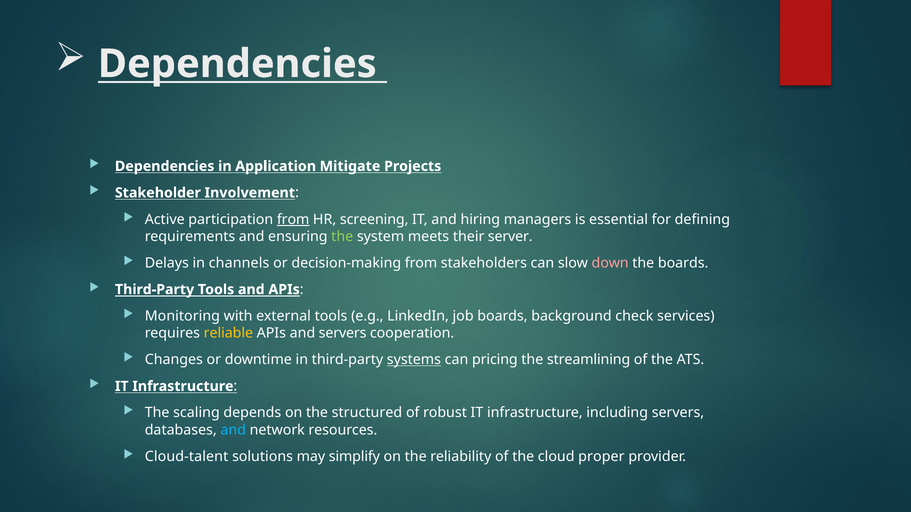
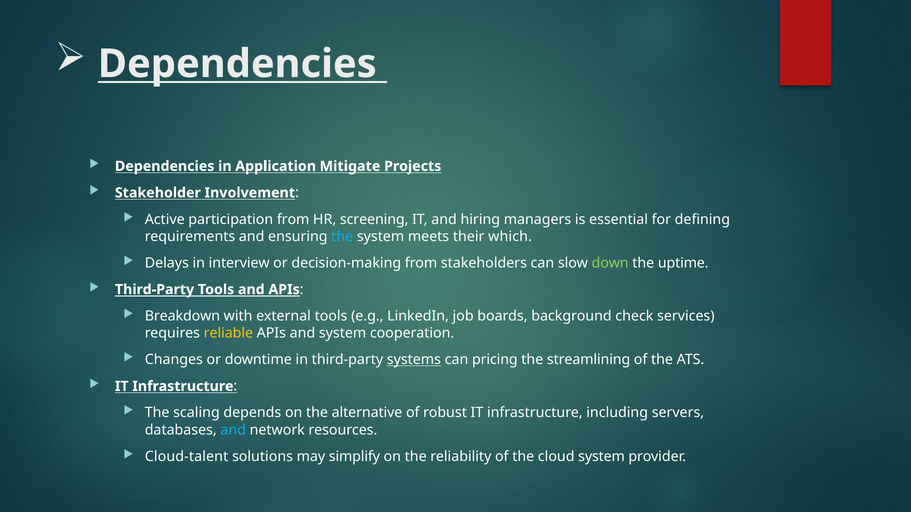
from at (293, 220) underline: present -> none
the at (342, 237) colour: light green -> light blue
server: server -> which
channels: channels -> interview
down colour: pink -> light green
the boards: boards -> uptime
Monitoring: Monitoring -> Breakdown
and servers: servers -> system
structured: structured -> alternative
cloud proper: proper -> system
